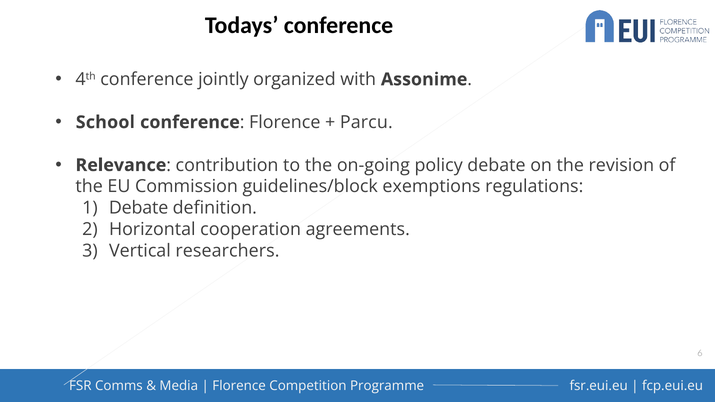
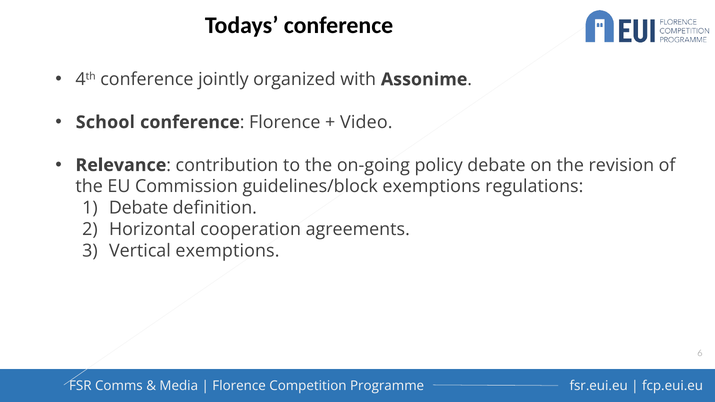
Parcu: Parcu -> Video
Vertical researchers: researchers -> exemptions
